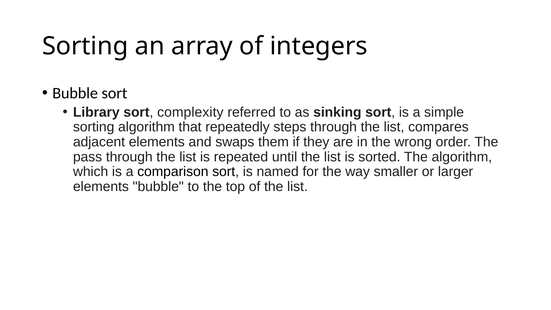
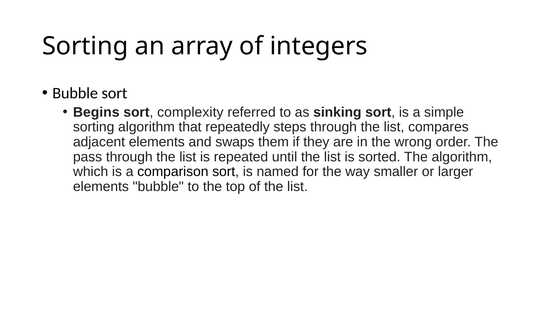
Library: Library -> Begins
